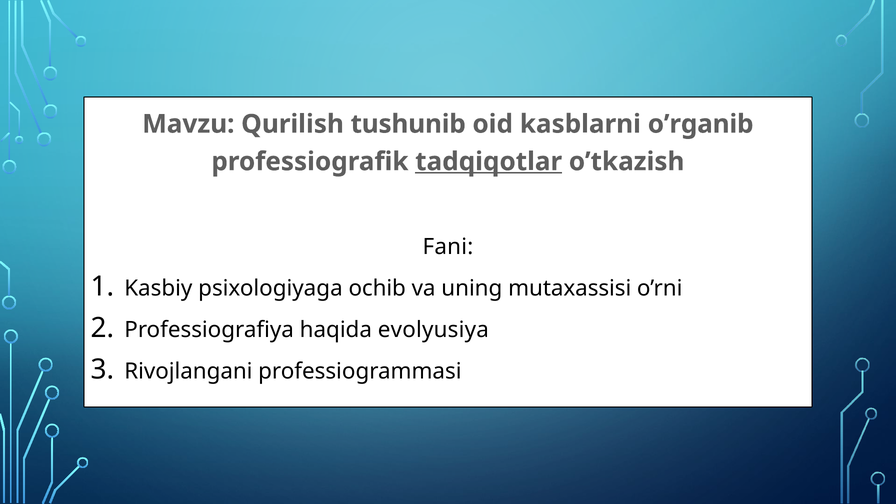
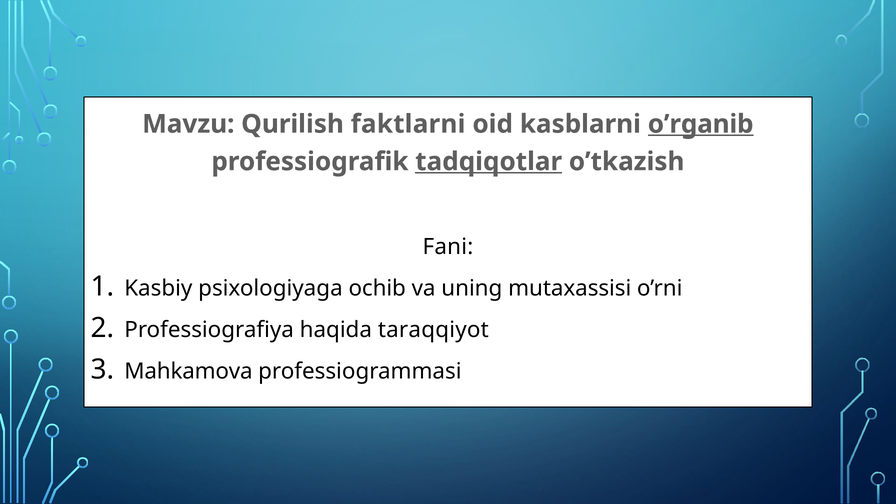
tushunib: tushunib -> faktlarni
o’rganib underline: none -> present
evolyusiya: evolyusiya -> taraqqiyot
Rivojlangani: Rivojlangani -> Mahkamova
